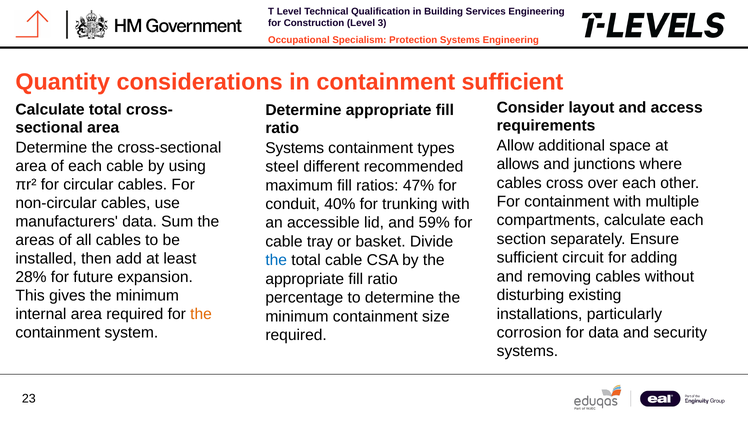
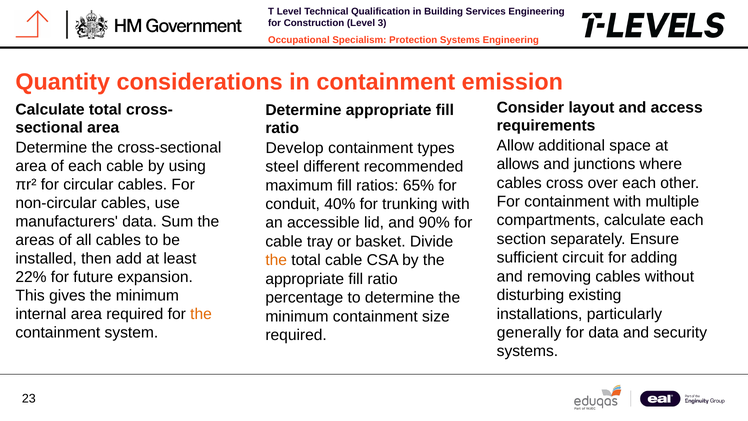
containment sufficient: sufficient -> emission
Systems at (295, 148): Systems -> Develop
47%: 47% -> 65%
59%: 59% -> 90%
the at (276, 260) colour: blue -> orange
28%: 28% -> 22%
corrosion: corrosion -> generally
